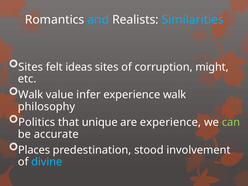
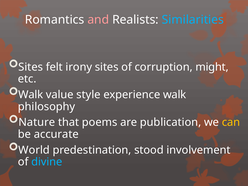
and colour: light blue -> pink
ideas: ideas -> irony
infer: infer -> style
Politics: Politics -> Nature
unique: unique -> poems
are experience: experience -> publication
can colour: light green -> yellow
Places: Places -> World
